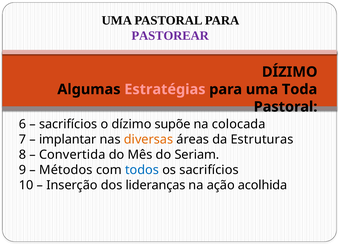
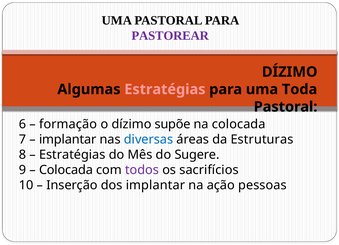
sacrifícios at (68, 124): sacrifícios -> formação
diversas colour: orange -> blue
Convertida at (72, 155): Convertida -> Estratégias
Seriam: Seriam -> Sugere
Métodos at (66, 170): Métodos -> Colocada
todos colour: blue -> purple
dos lideranças: lideranças -> implantar
acolhida: acolhida -> pessoas
